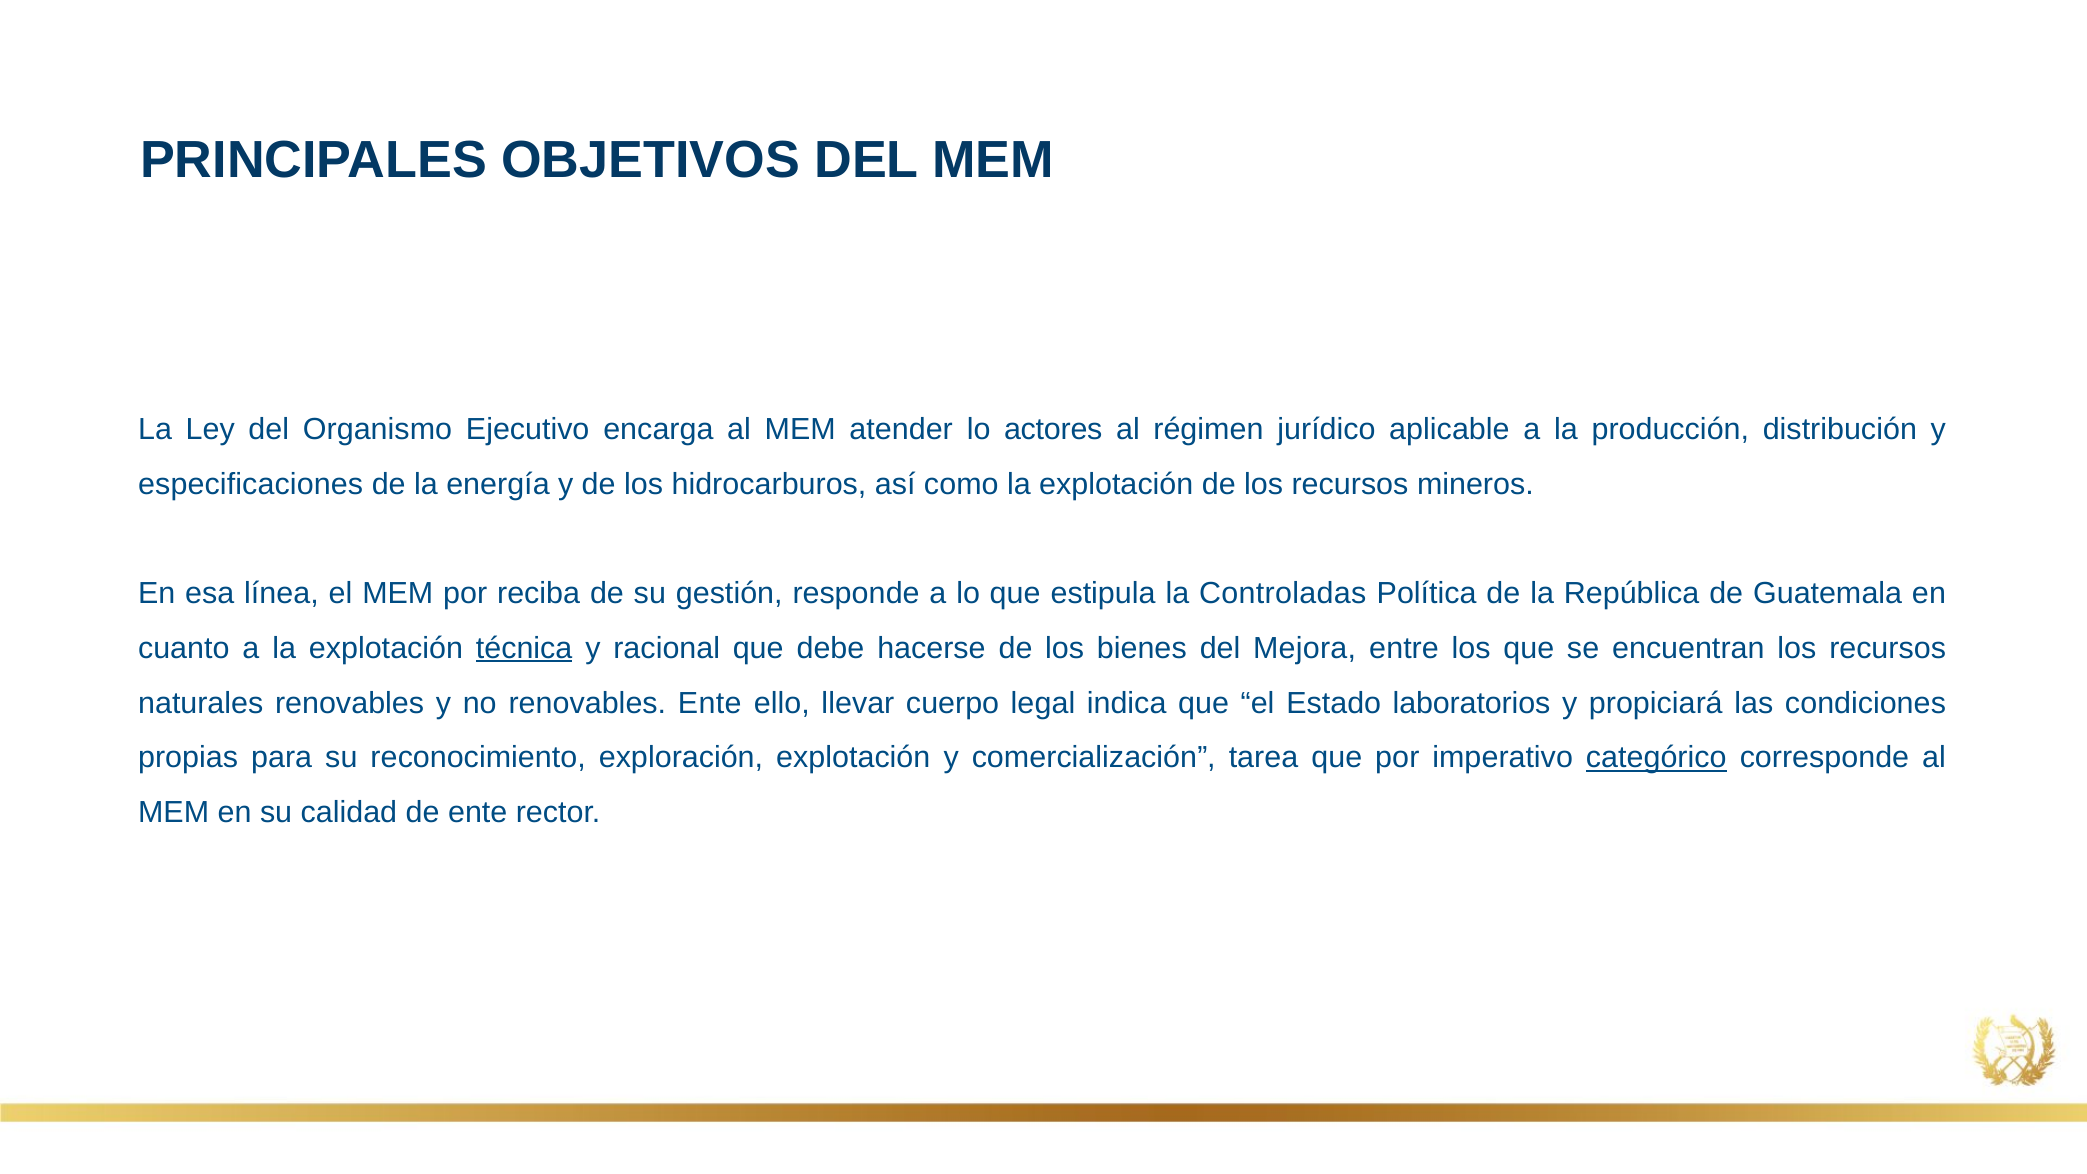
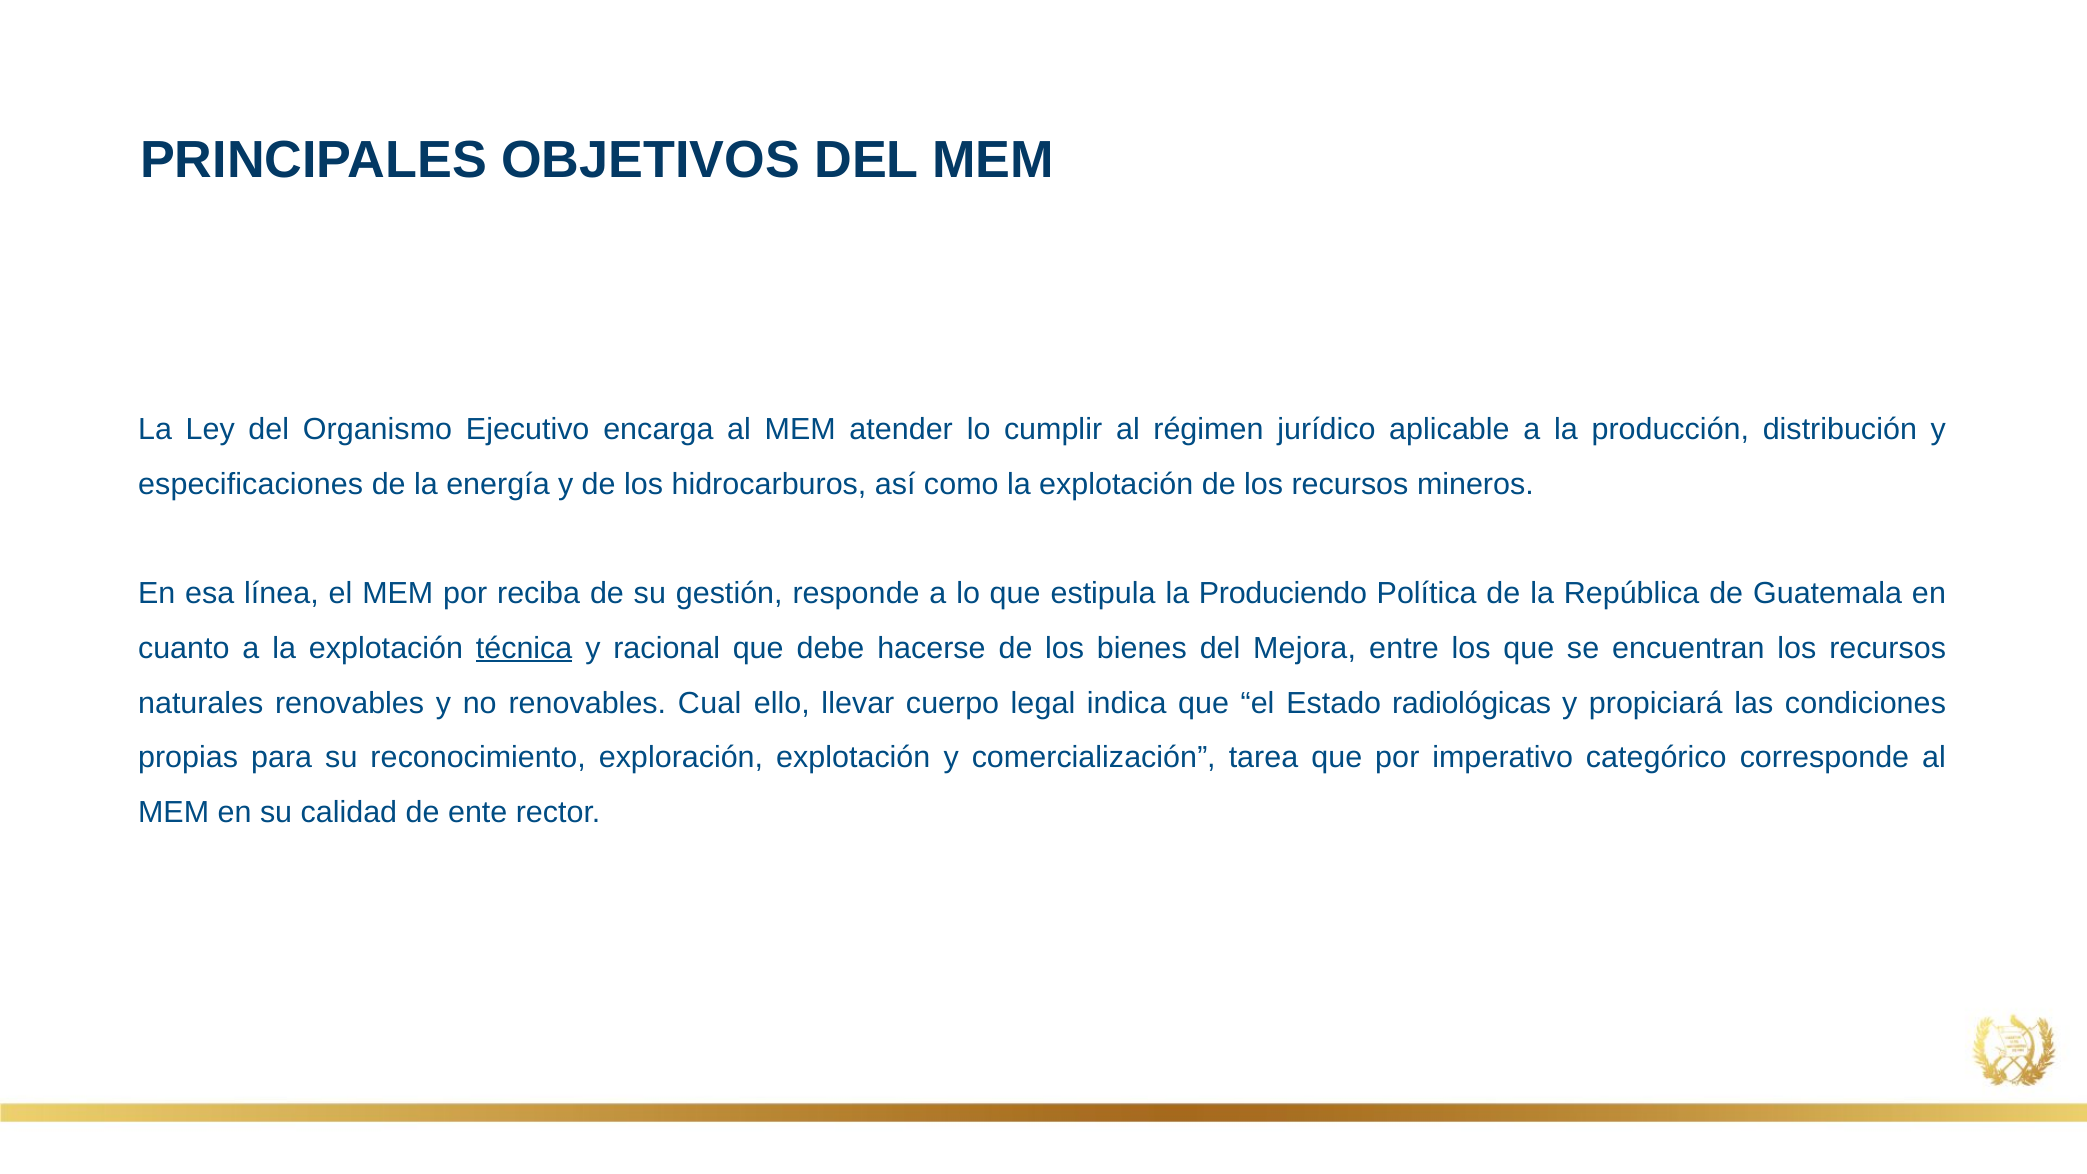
actores: actores -> cumplir
Controladas: Controladas -> Produciendo
renovables Ente: Ente -> Cual
laboratorios: laboratorios -> radiológicas
categórico underline: present -> none
